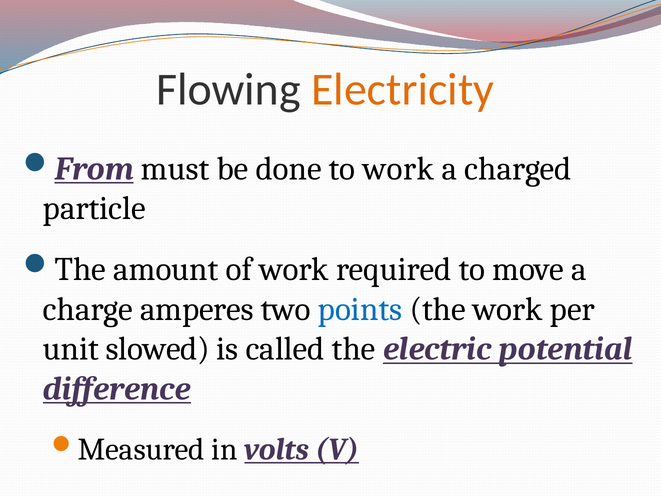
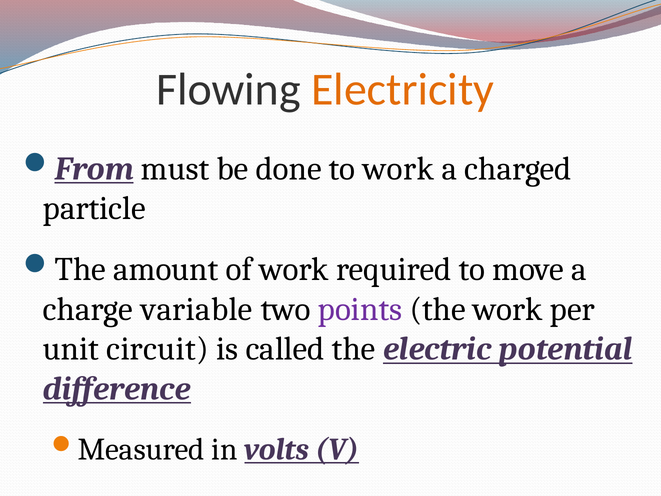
amperes: amperes -> variable
points colour: blue -> purple
slowed: slowed -> circuit
